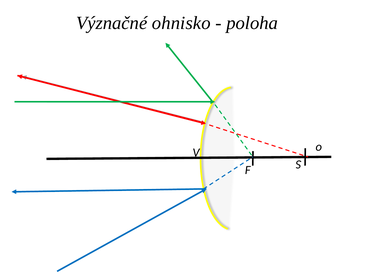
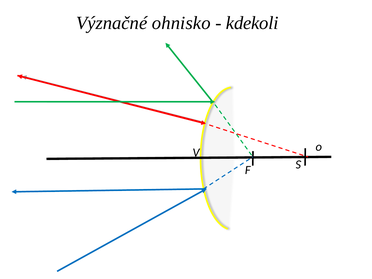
poloha: poloha -> kdekoli
